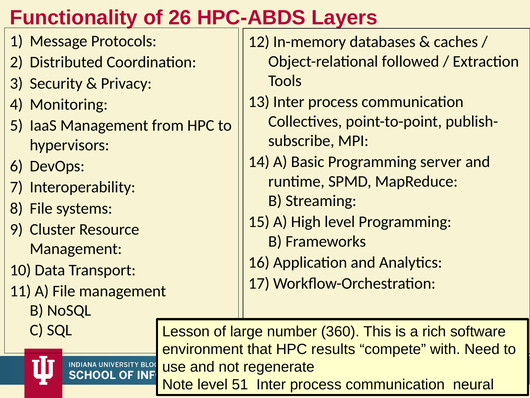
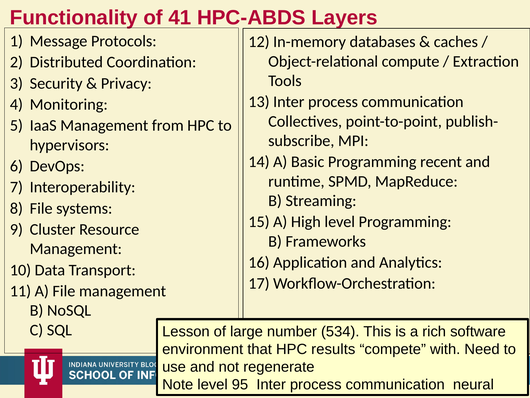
26: 26 -> 41
followed: followed -> compute
server: server -> recent
360: 360 -> 534
51: 51 -> 95
